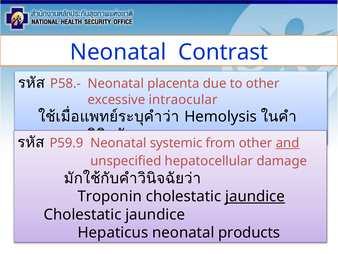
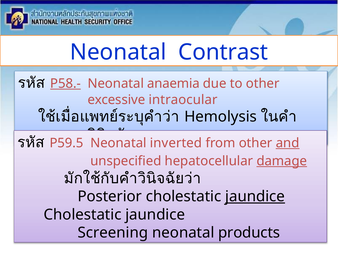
P58.- underline: none -> present
placenta: placenta -> anaemia
P59.9: P59.9 -> P59.5
systemic: systemic -> inverted
damage underline: none -> present
Troponin: Troponin -> Posterior
Hepaticus: Hepaticus -> Screening
